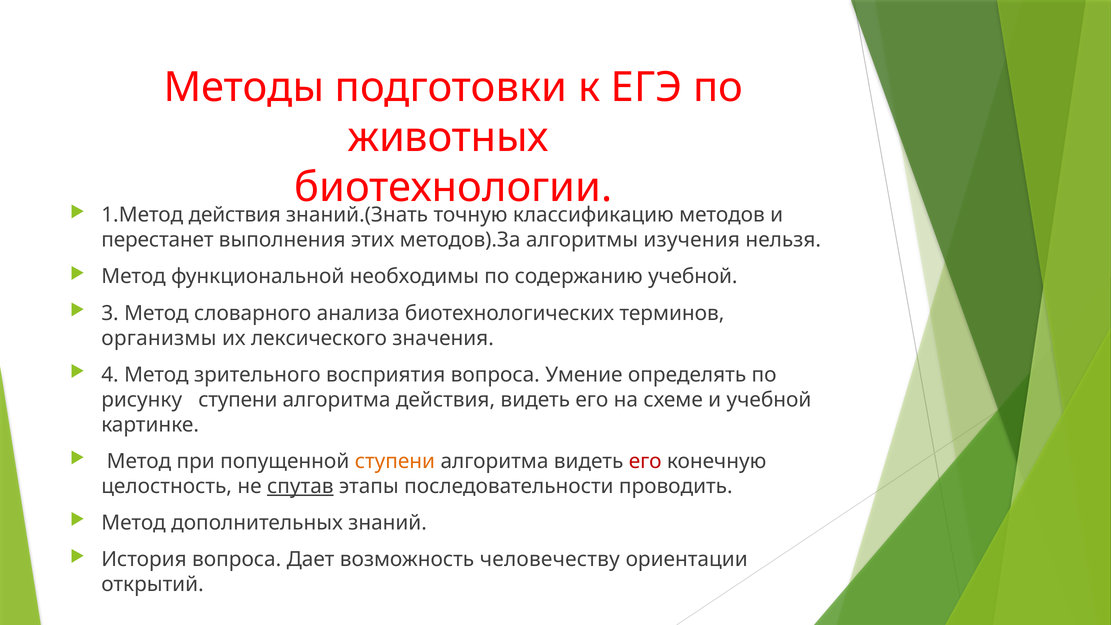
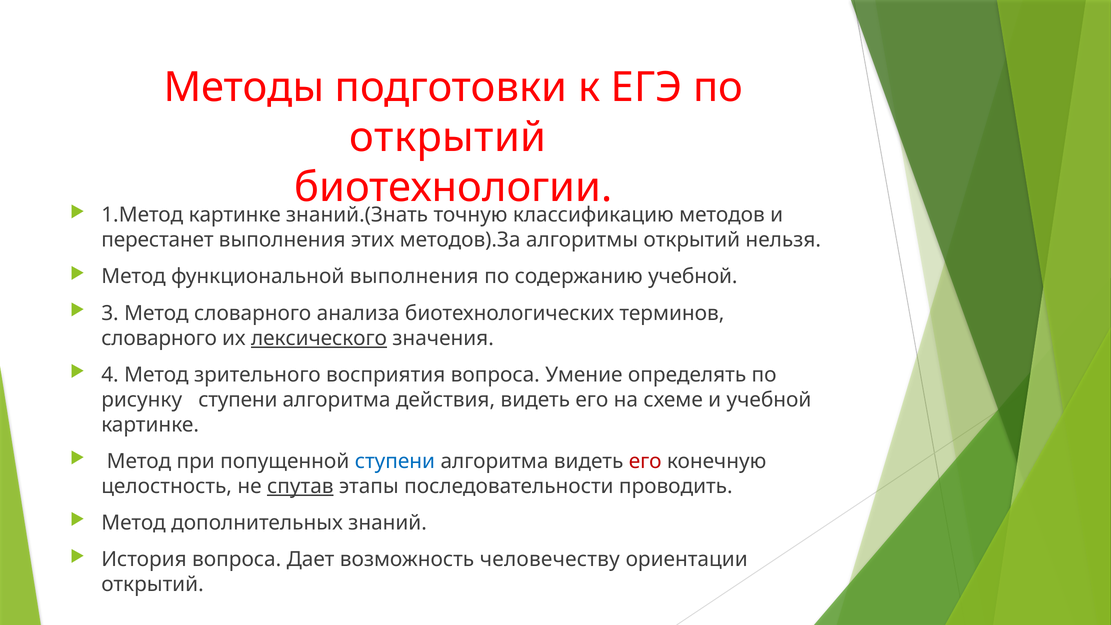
животных at (448, 138): животных -> открытий
1.Метод действия: действия -> картинке
алгоритмы изучения: изучения -> открытий
функциональной необходимы: необходимы -> выполнения
организмы at (159, 338): организмы -> словарного
лексического underline: none -> present
ступени at (395, 461) colour: orange -> blue
